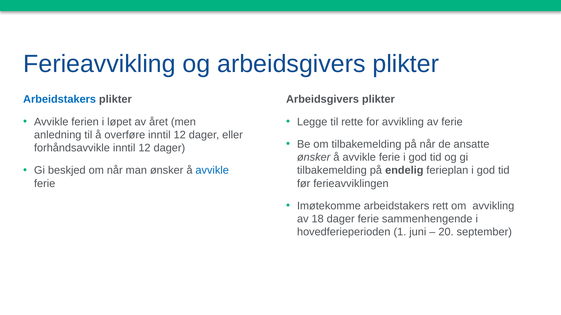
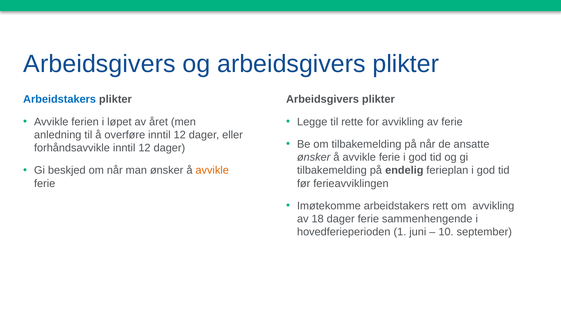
Ferieavvikling at (99, 64): Ferieavvikling -> Arbeidsgivers
avvikle at (212, 171) colour: blue -> orange
20: 20 -> 10
